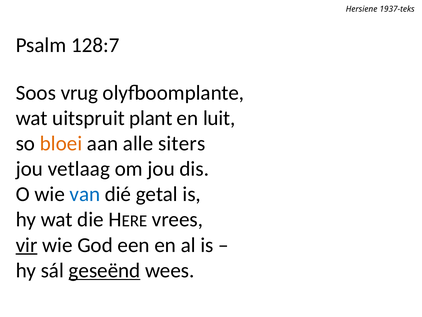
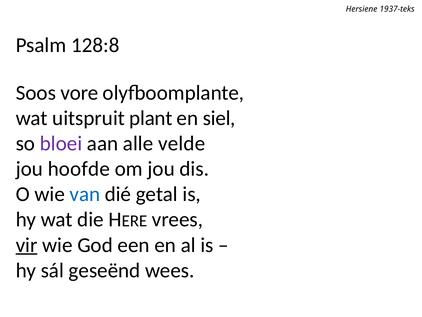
128:7: 128:7 -> 128:8
vrug: vrug -> vore
luit: luit -> siel
bloei colour: orange -> purple
siters: siters -> velde
vetlaag: vetlaag -> hoofde
geseënd underline: present -> none
